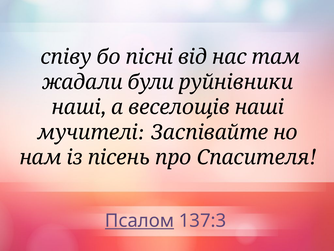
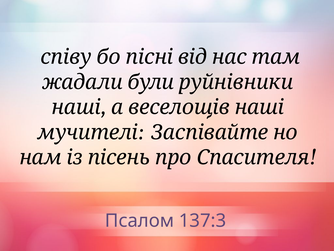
Псалом underline: present -> none
